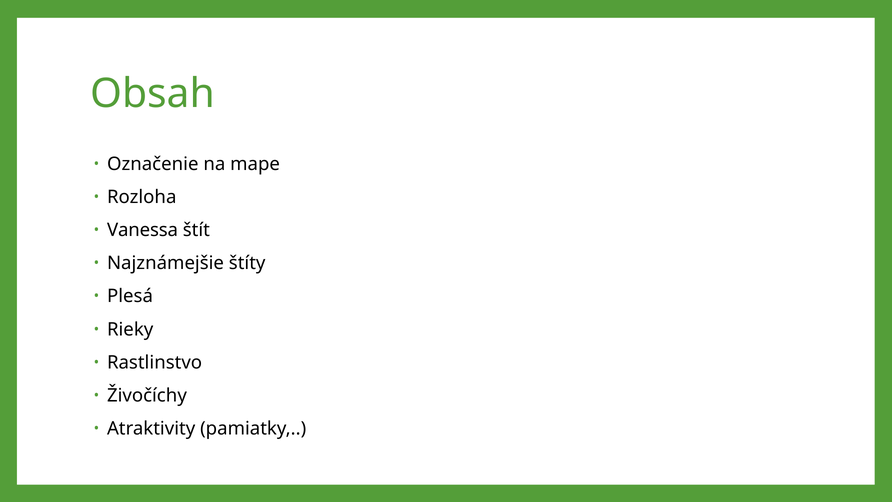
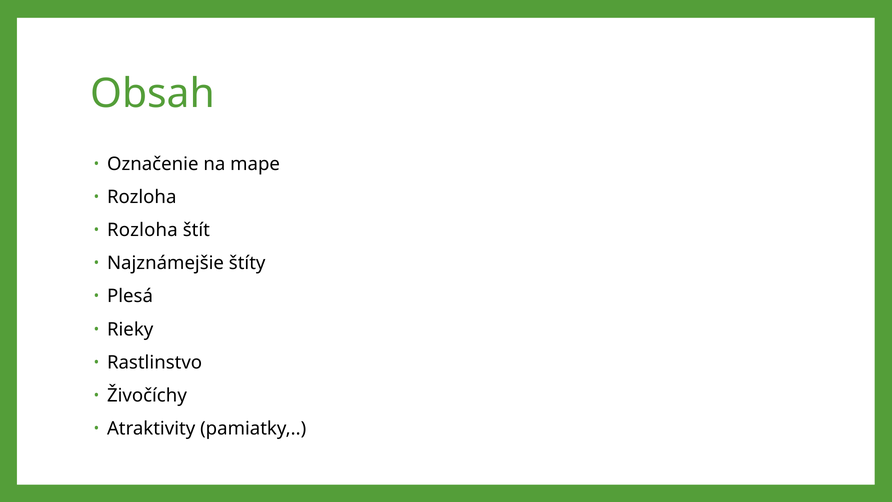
Vanessa at (143, 230): Vanessa -> Rozloha
